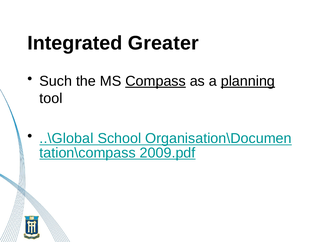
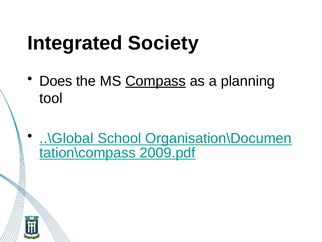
Greater: Greater -> Society
Such: Such -> Does
planning underline: present -> none
